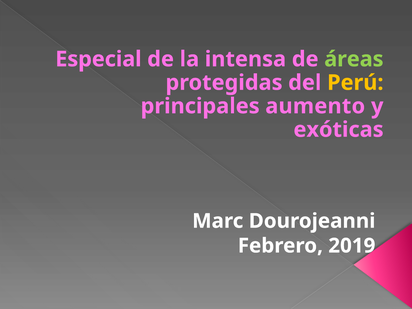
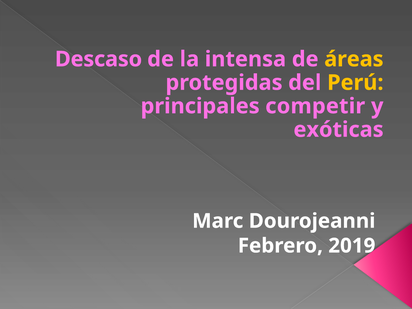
Especial: Especial -> Descaso
áreas colour: light green -> yellow
aumento: aumento -> competir
